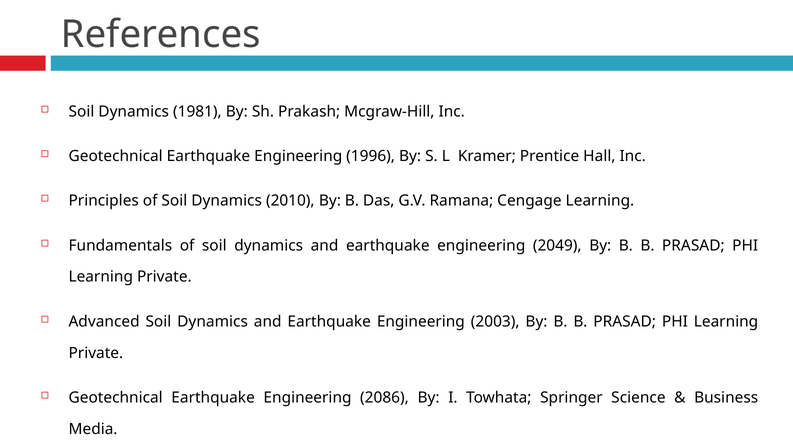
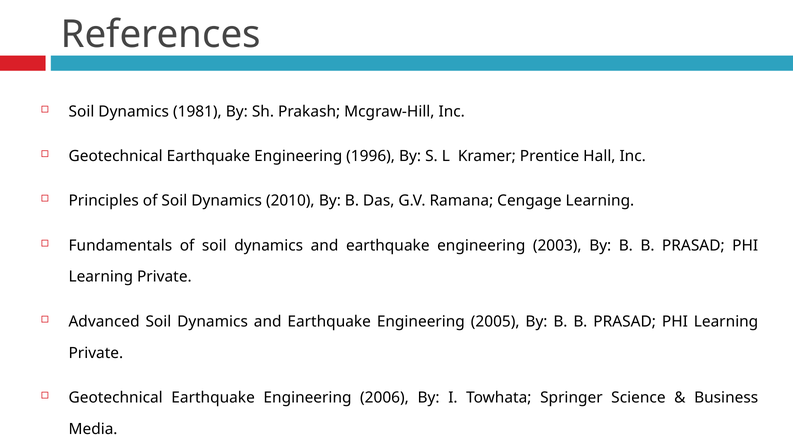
2049: 2049 -> 2003
2003: 2003 -> 2005
2086: 2086 -> 2006
